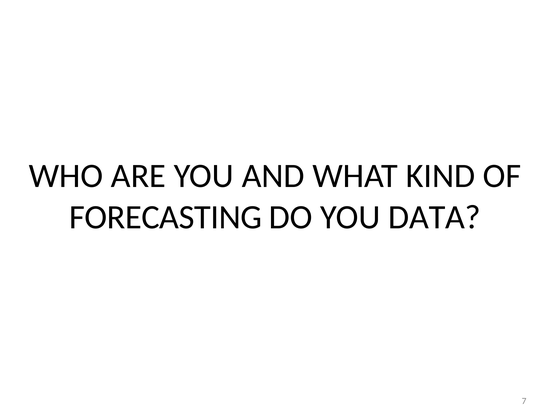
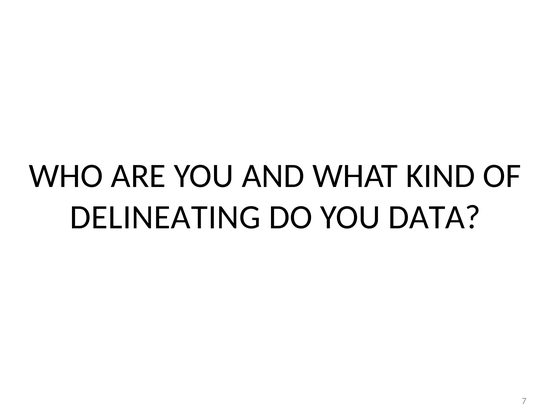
FORECASTING: FORECASTING -> DELINEATING
